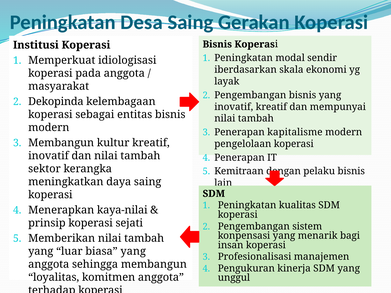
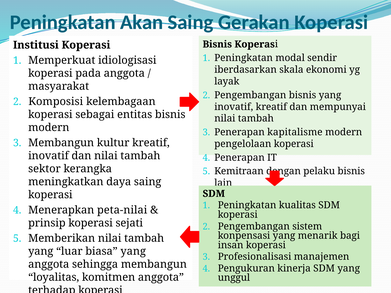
Desa: Desa -> Akan
Dekopinda: Dekopinda -> Komposisi
kaya-nilai: kaya-nilai -> peta-nilai
